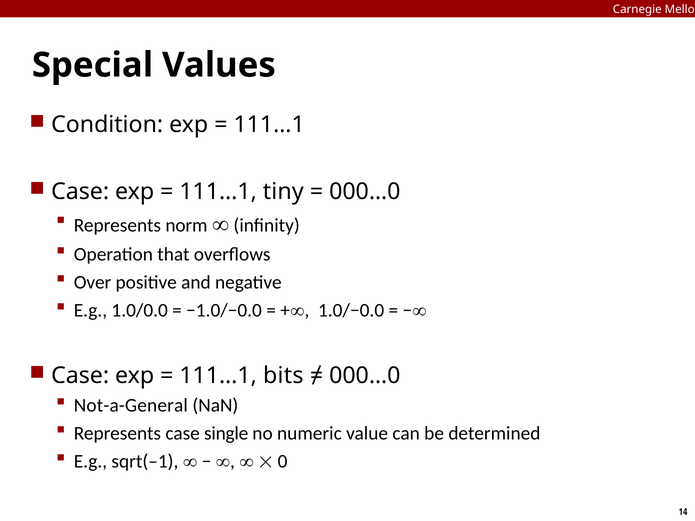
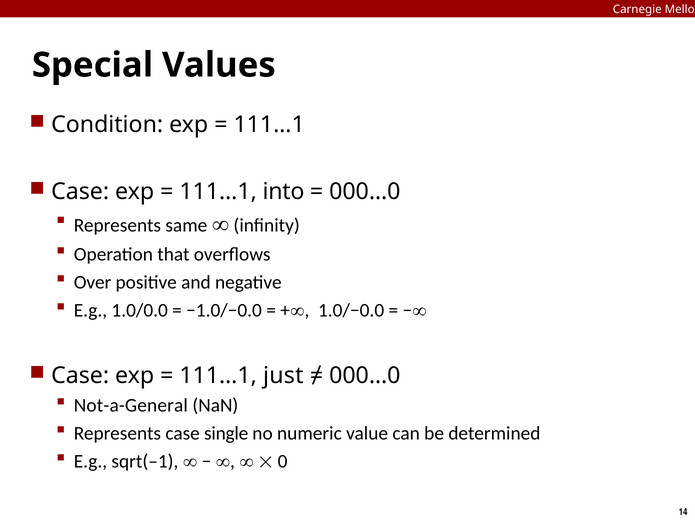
tiny: tiny -> into
norm: norm -> same
bits: bits -> just
